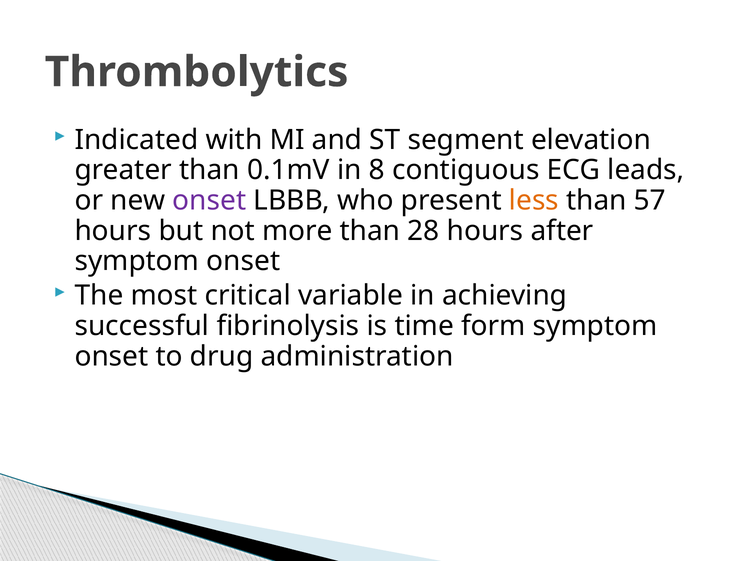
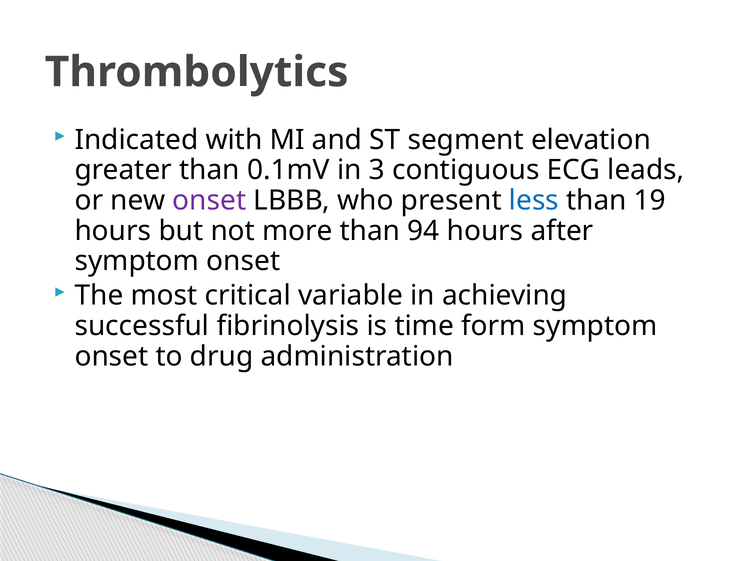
8: 8 -> 3
less colour: orange -> blue
57: 57 -> 19
28: 28 -> 94
